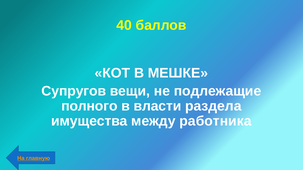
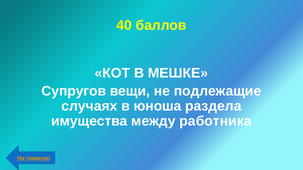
полного: полного -> случаях
власти: власти -> юноша
